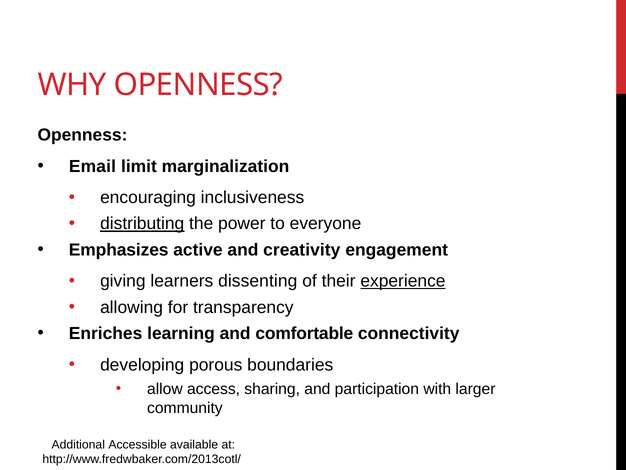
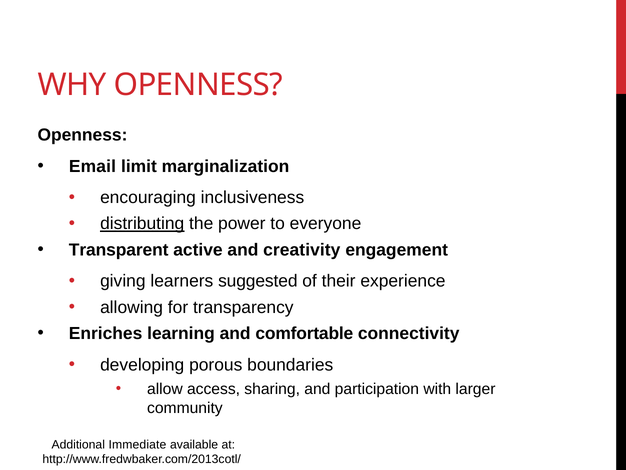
Emphasizes: Emphasizes -> Transparent
dissenting: dissenting -> suggested
experience underline: present -> none
Accessible: Accessible -> Immediate
